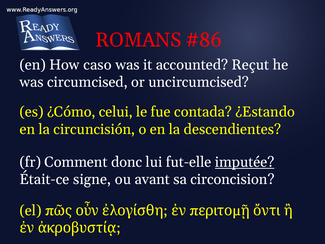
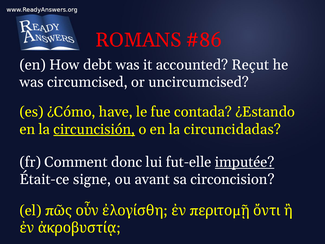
caso: caso -> debt
celui: celui -> have
circuncisión underline: none -> present
descendientes: descendientes -> circuncidadas
